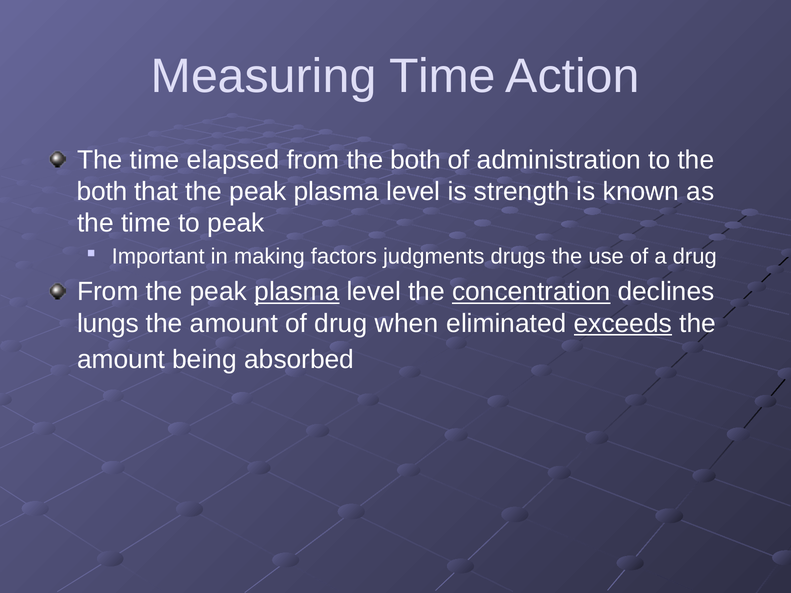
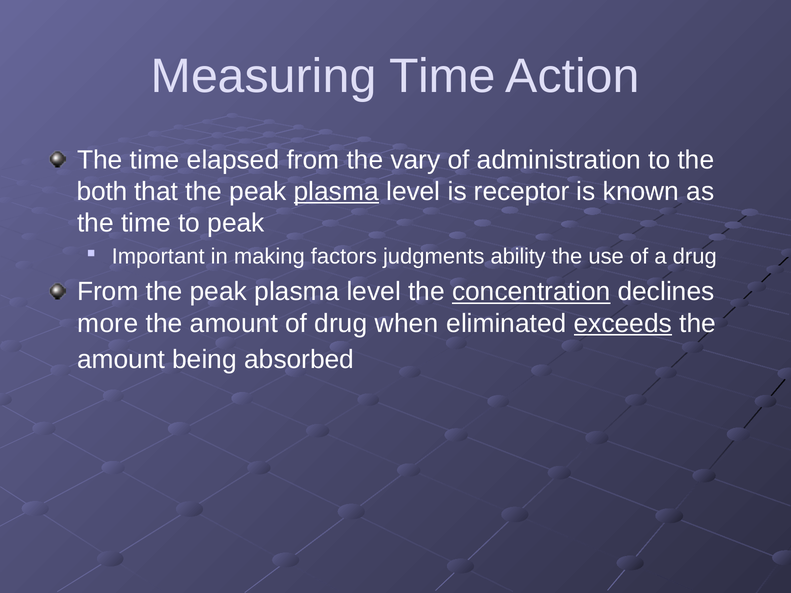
from the both: both -> vary
plasma at (336, 192) underline: none -> present
strength: strength -> receptor
drugs: drugs -> ability
plasma at (297, 292) underline: present -> none
lungs: lungs -> more
